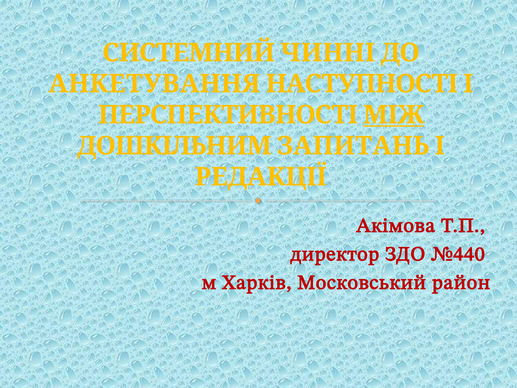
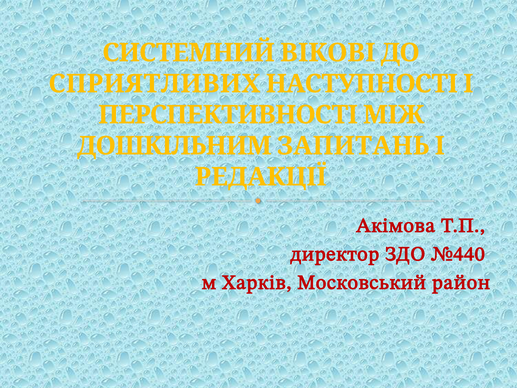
ЧИННІ: ЧИННІ -> ВІКОВІ
АНКЕТУВАННЯ: АНКЕТУВАННЯ -> СПРИЯТЛИВИХ
МІЖ underline: present -> none
